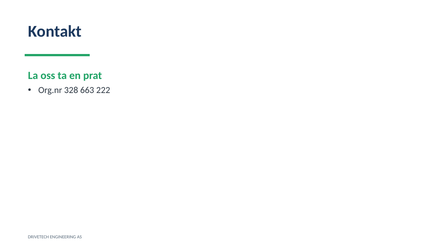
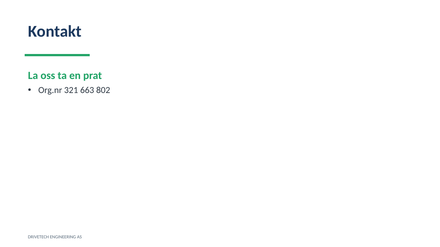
328: 328 -> 321
222: 222 -> 802
